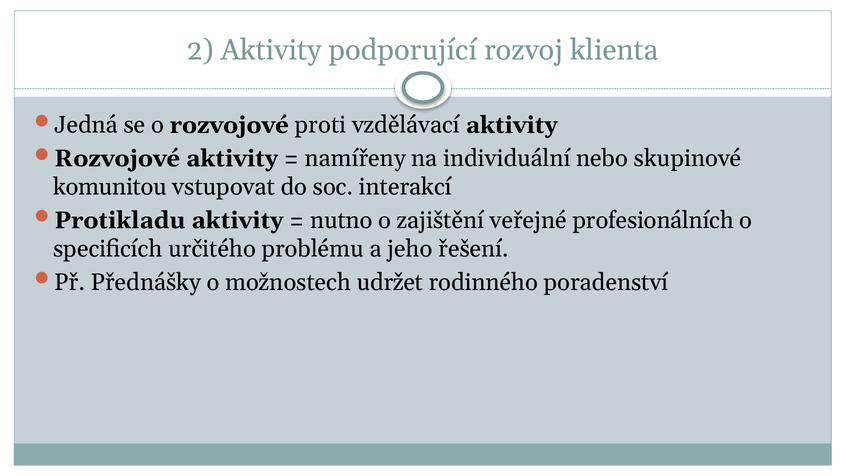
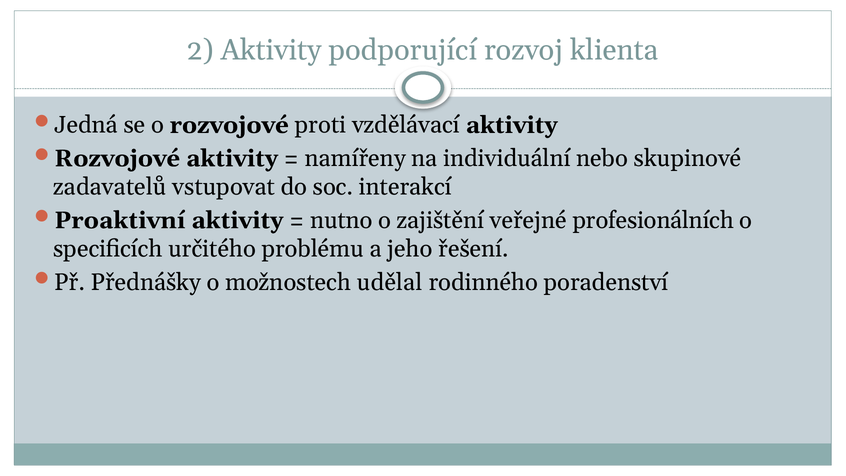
komunitou: komunitou -> zadavatelů
Protikladu: Protikladu -> Proaktivní
udržet: udržet -> udělal
